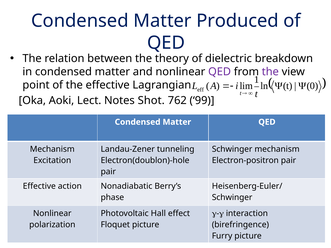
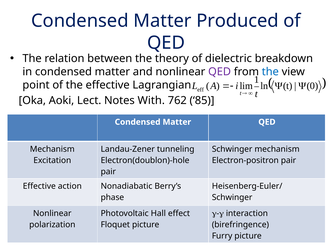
the at (270, 72) colour: purple -> blue
Shot: Shot -> With
99: 99 -> 85
